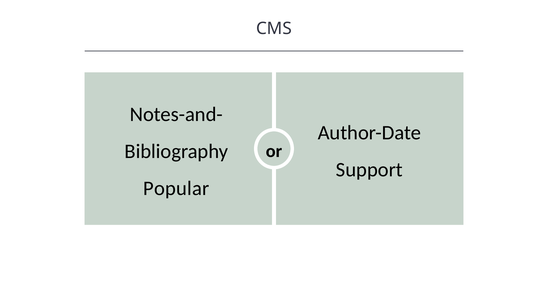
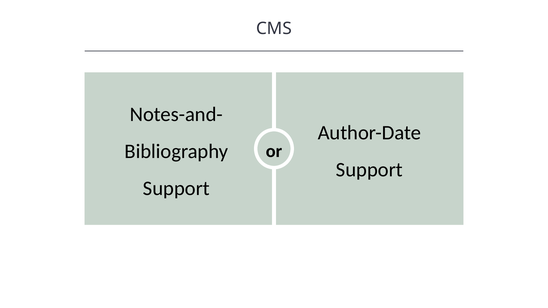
Popular at (176, 188): Popular -> Support
